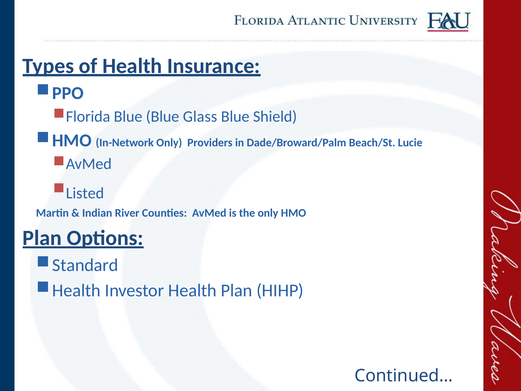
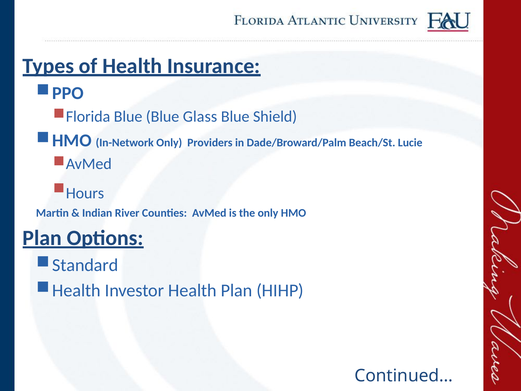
Listed: Listed -> Hours
